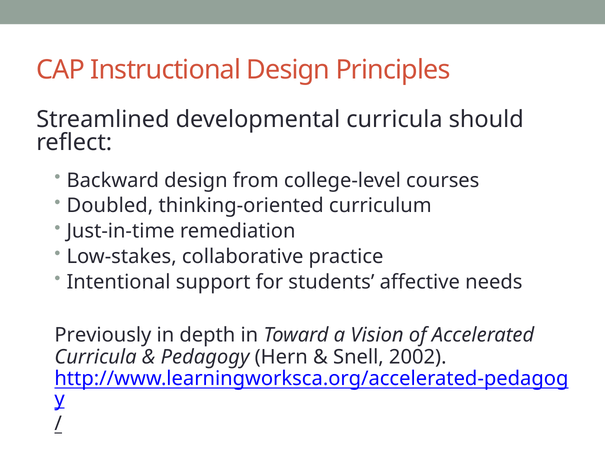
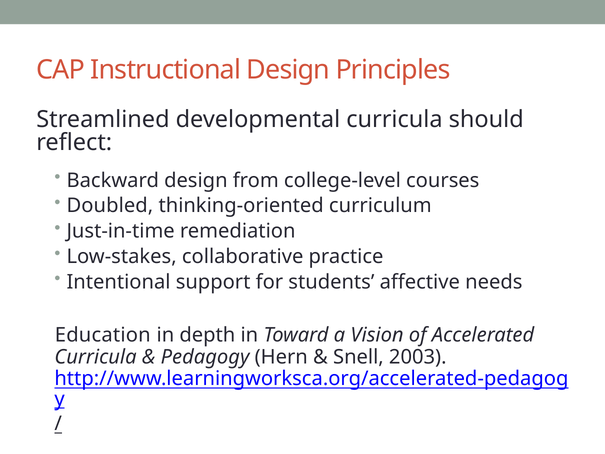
Previously: Previously -> Education
2002: 2002 -> 2003
